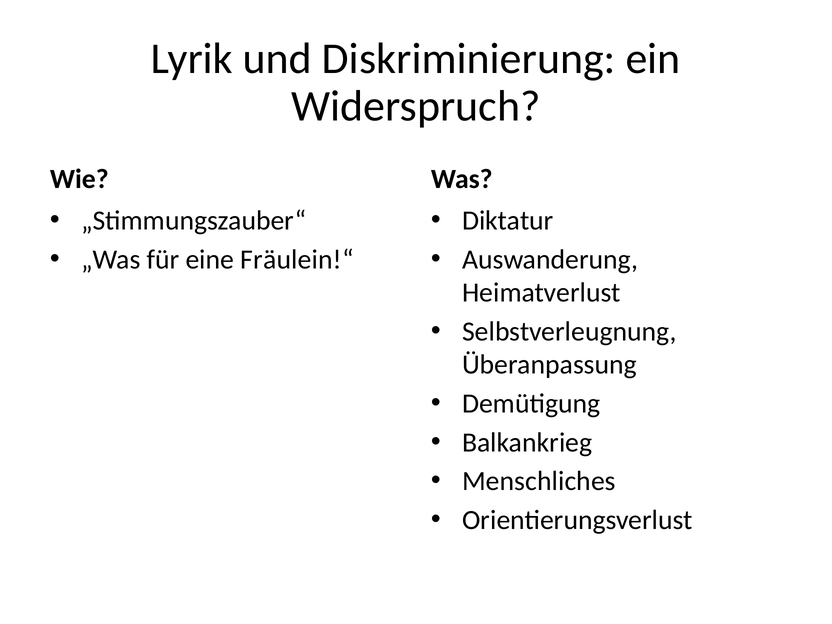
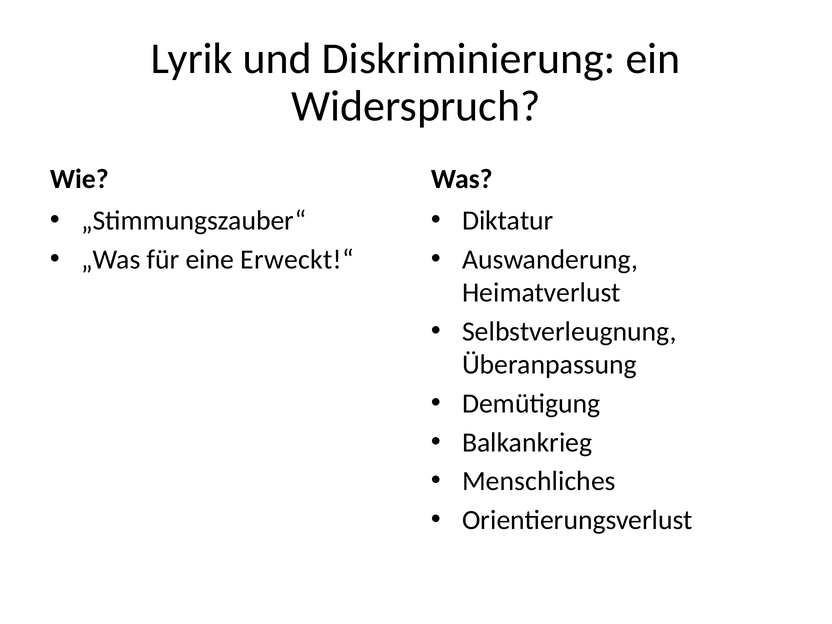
Fräulein!“: Fräulein!“ -> Erweckt!“
